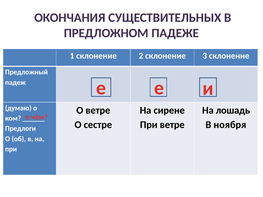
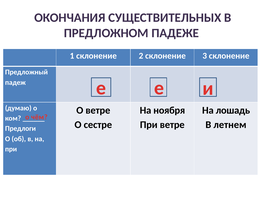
сирене: сирене -> ноября
ноября: ноября -> летнем
